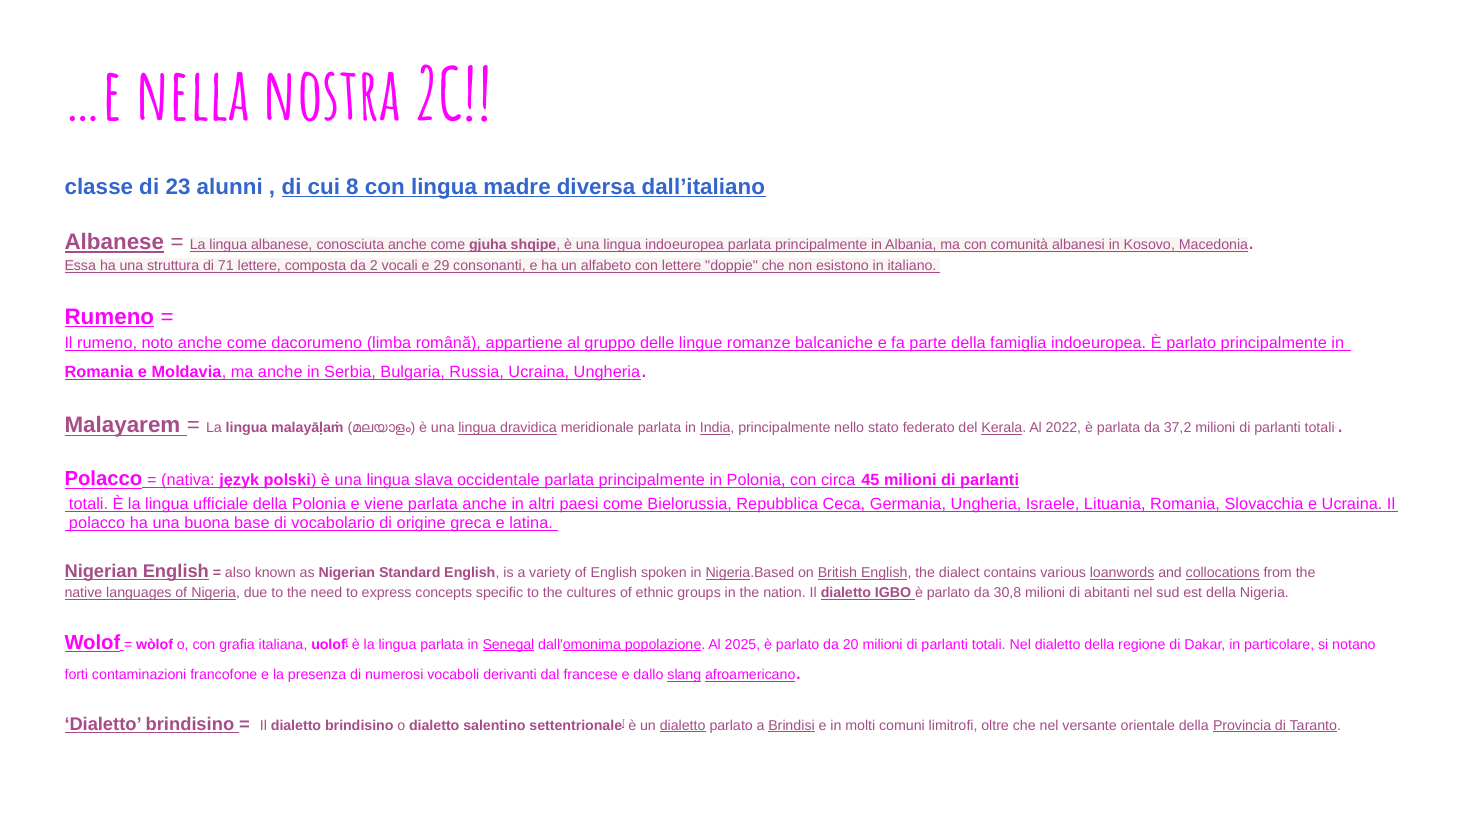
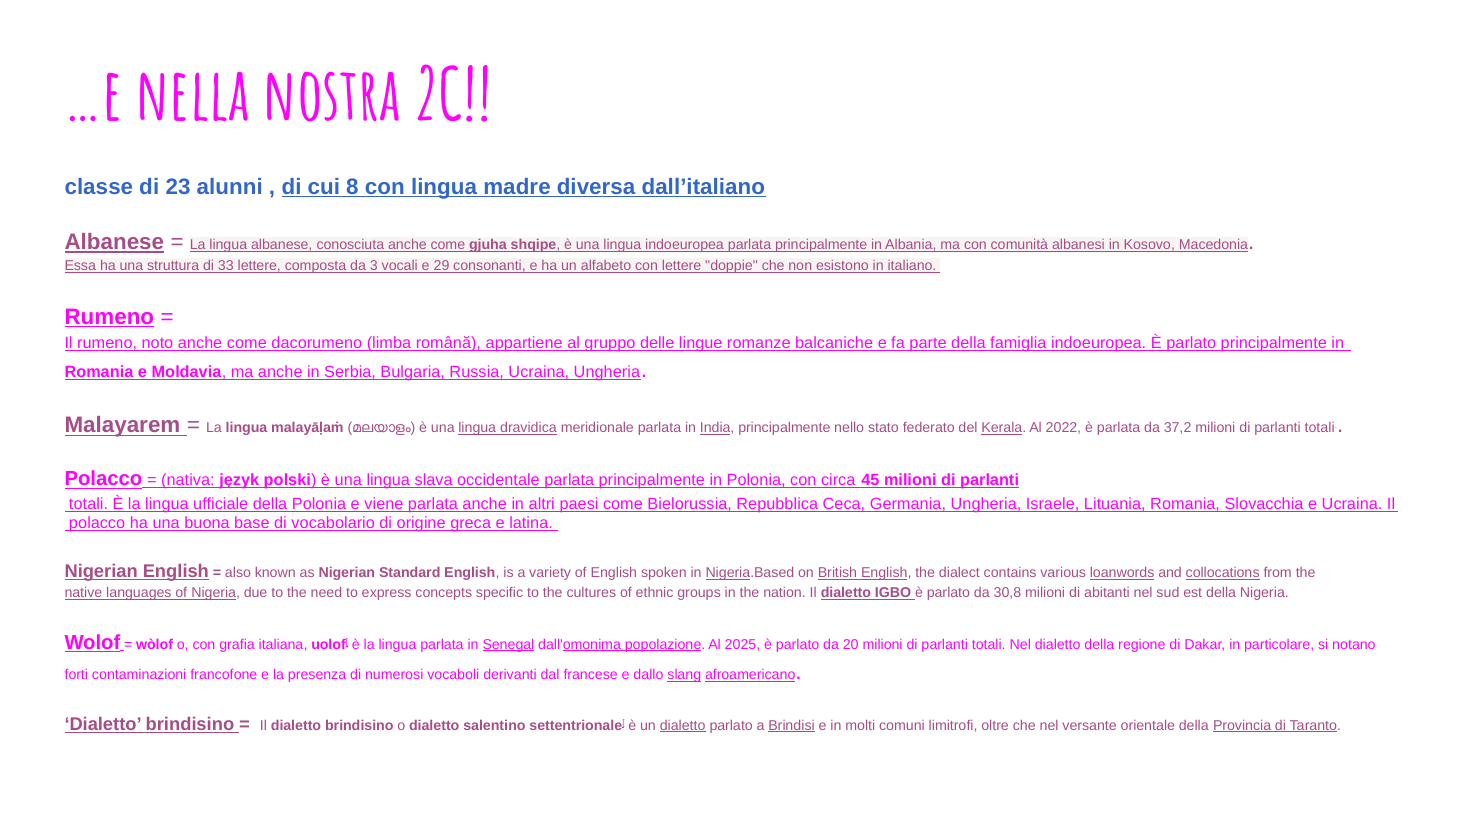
71: 71 -> 33
2: 2 -> 3
